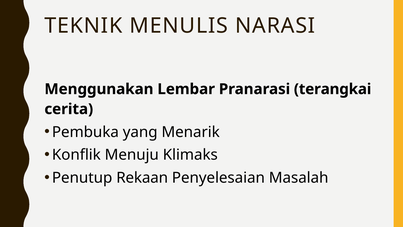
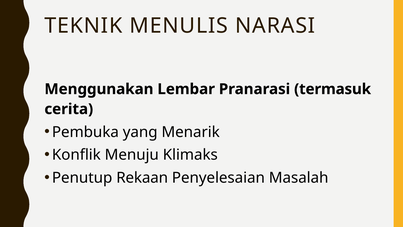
terangkai: terangkai -> termasuk
